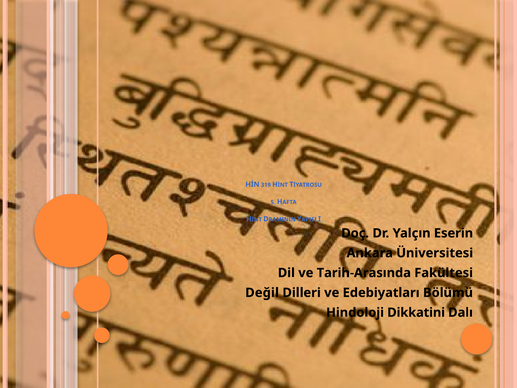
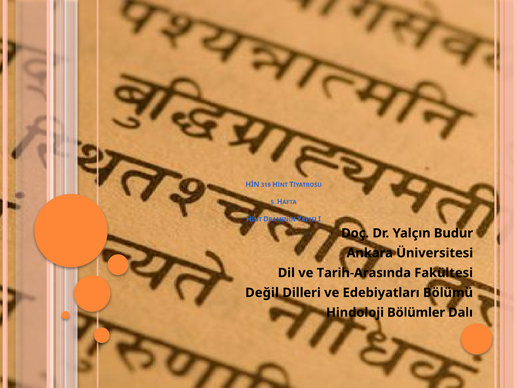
Eserin: Eserin -> Budur
Dikkatini: Dikkatini -> Bölümler
